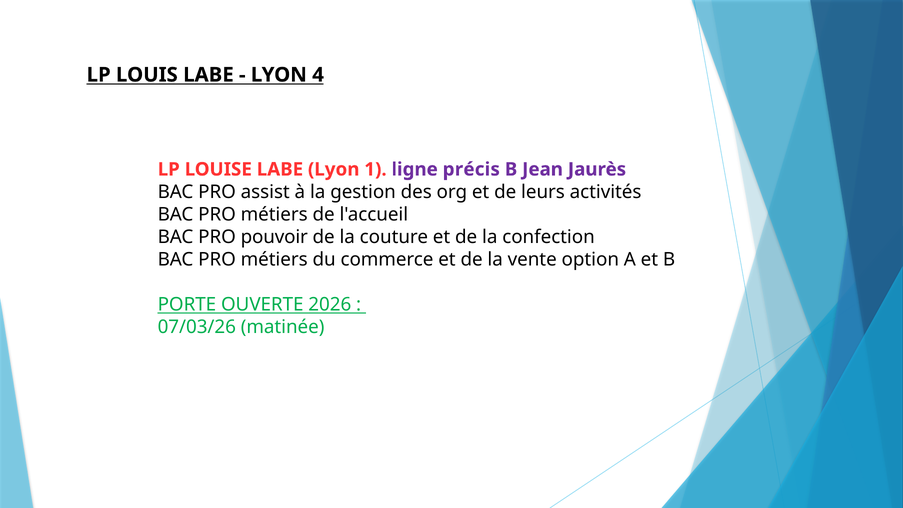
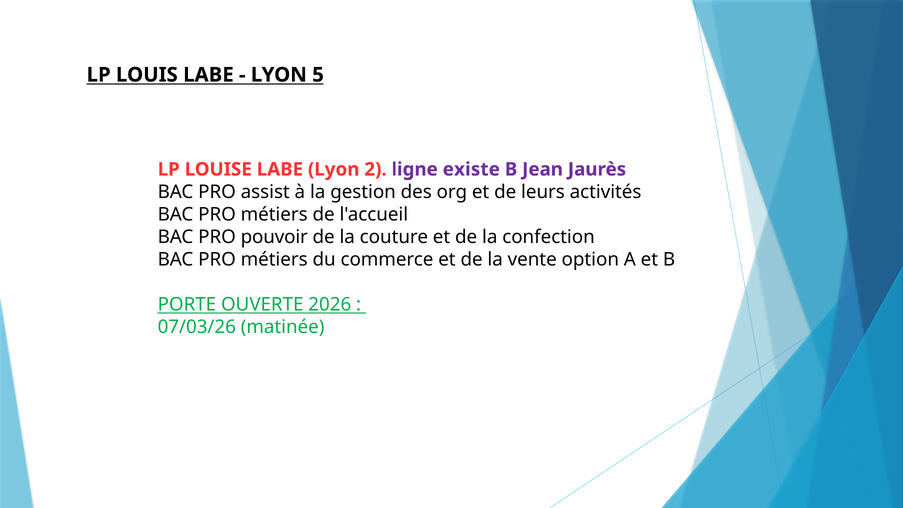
4: 4 -> 5
1: 1 -> 2
précis: précis -> existe
